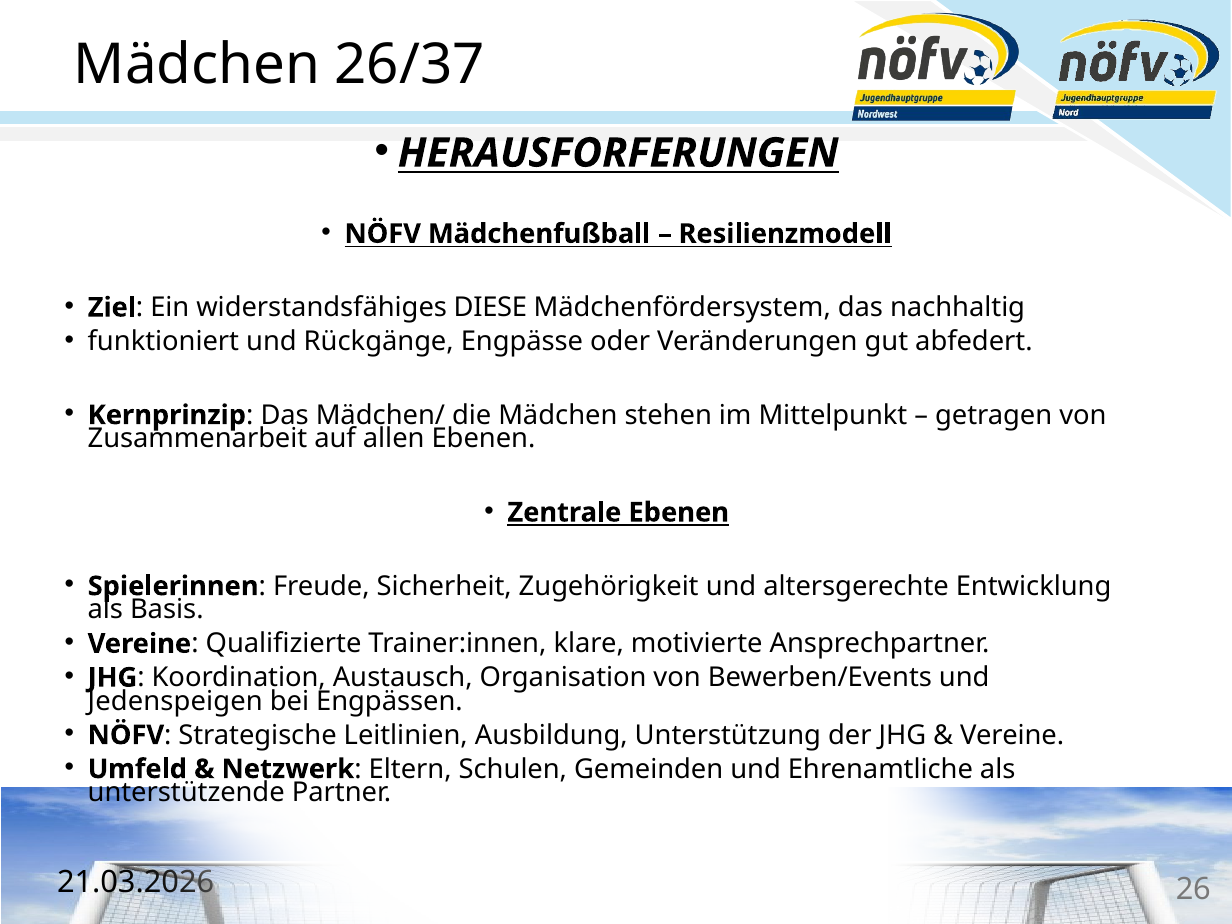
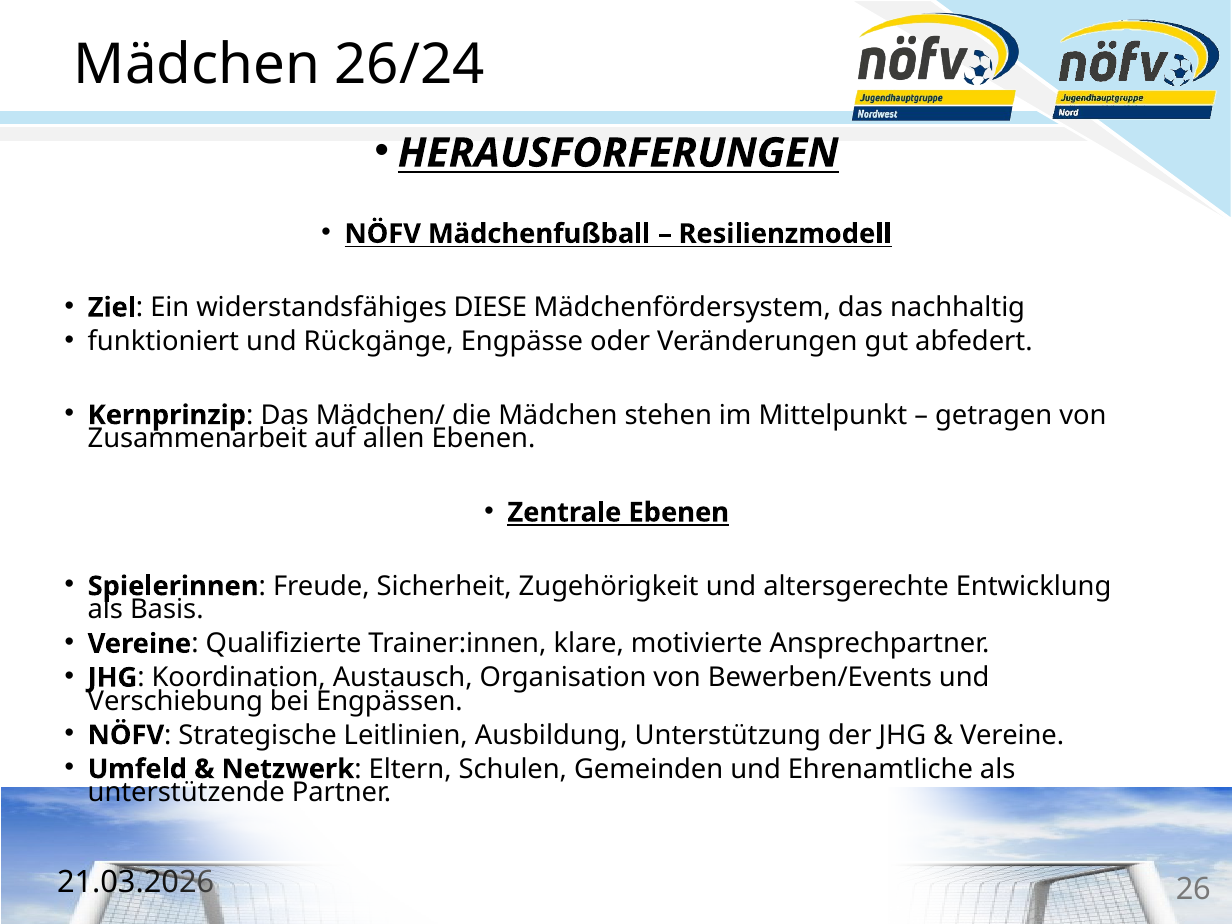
26/37: 26/37 -> 26/24
Jedenspeigen: Jedenspeigen -> Verschiebung
